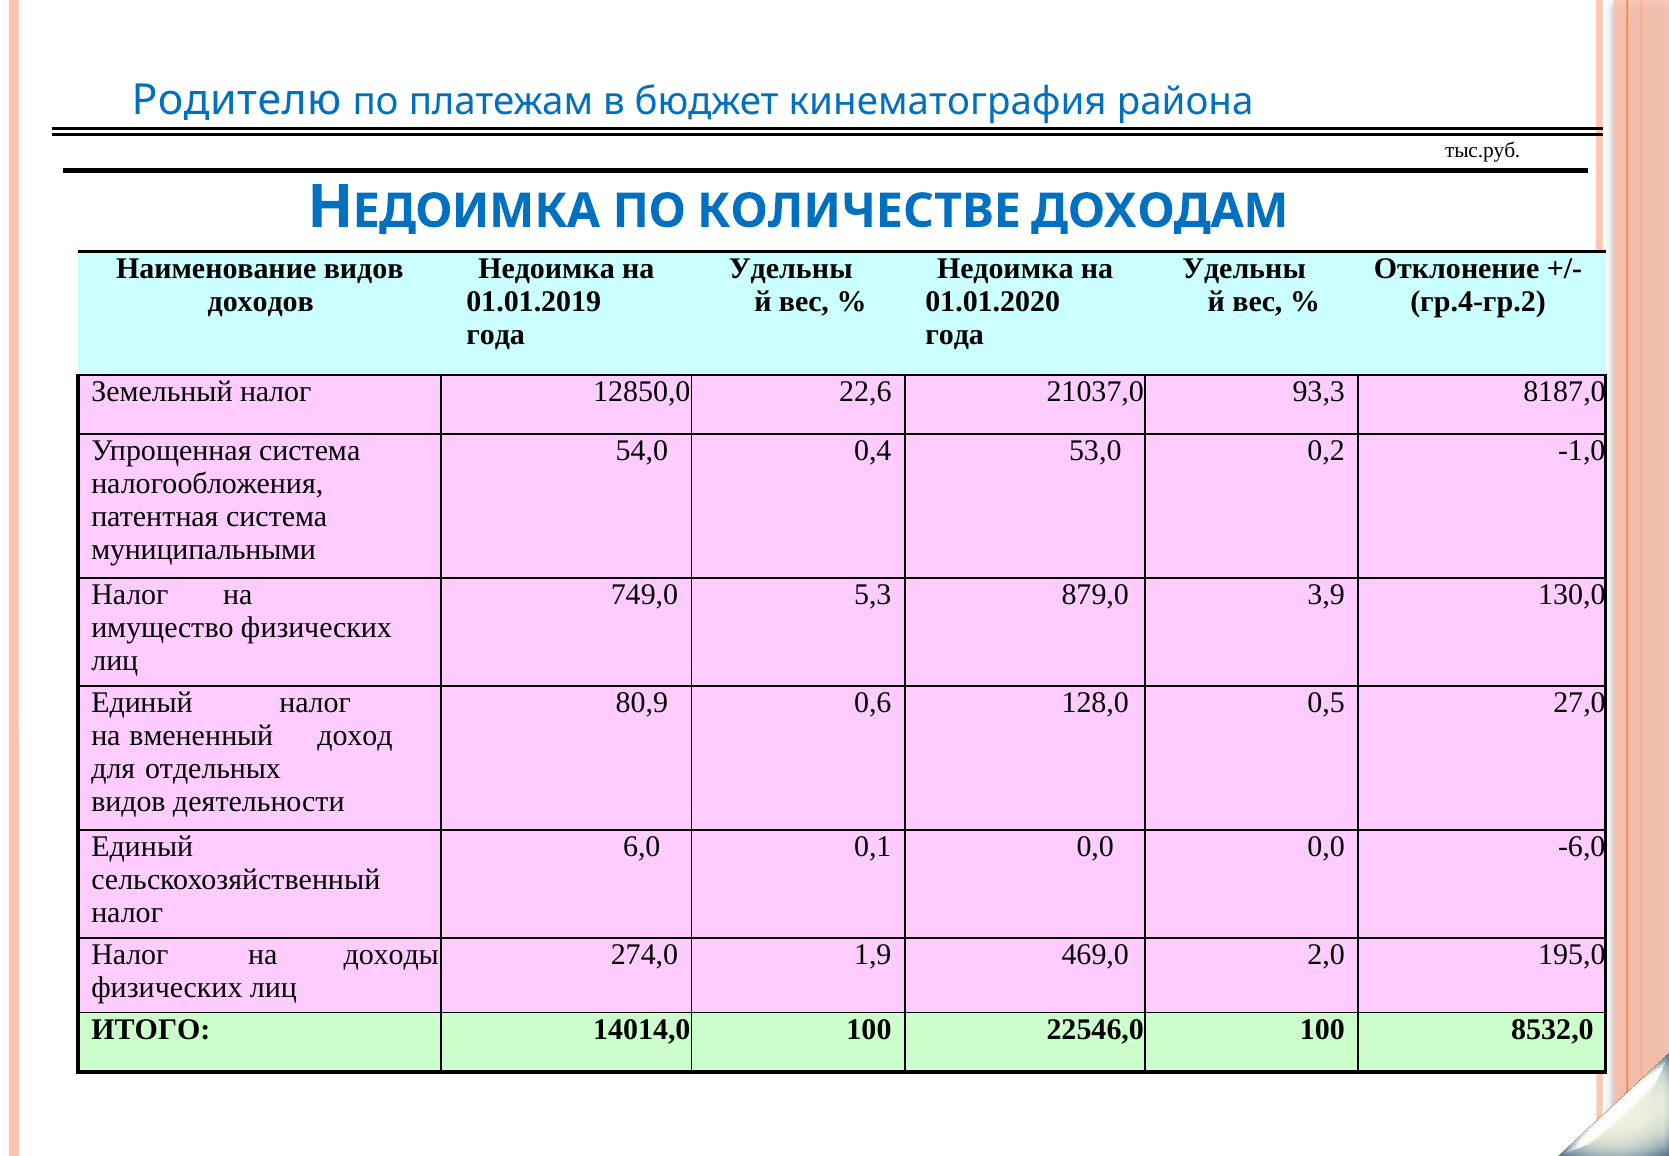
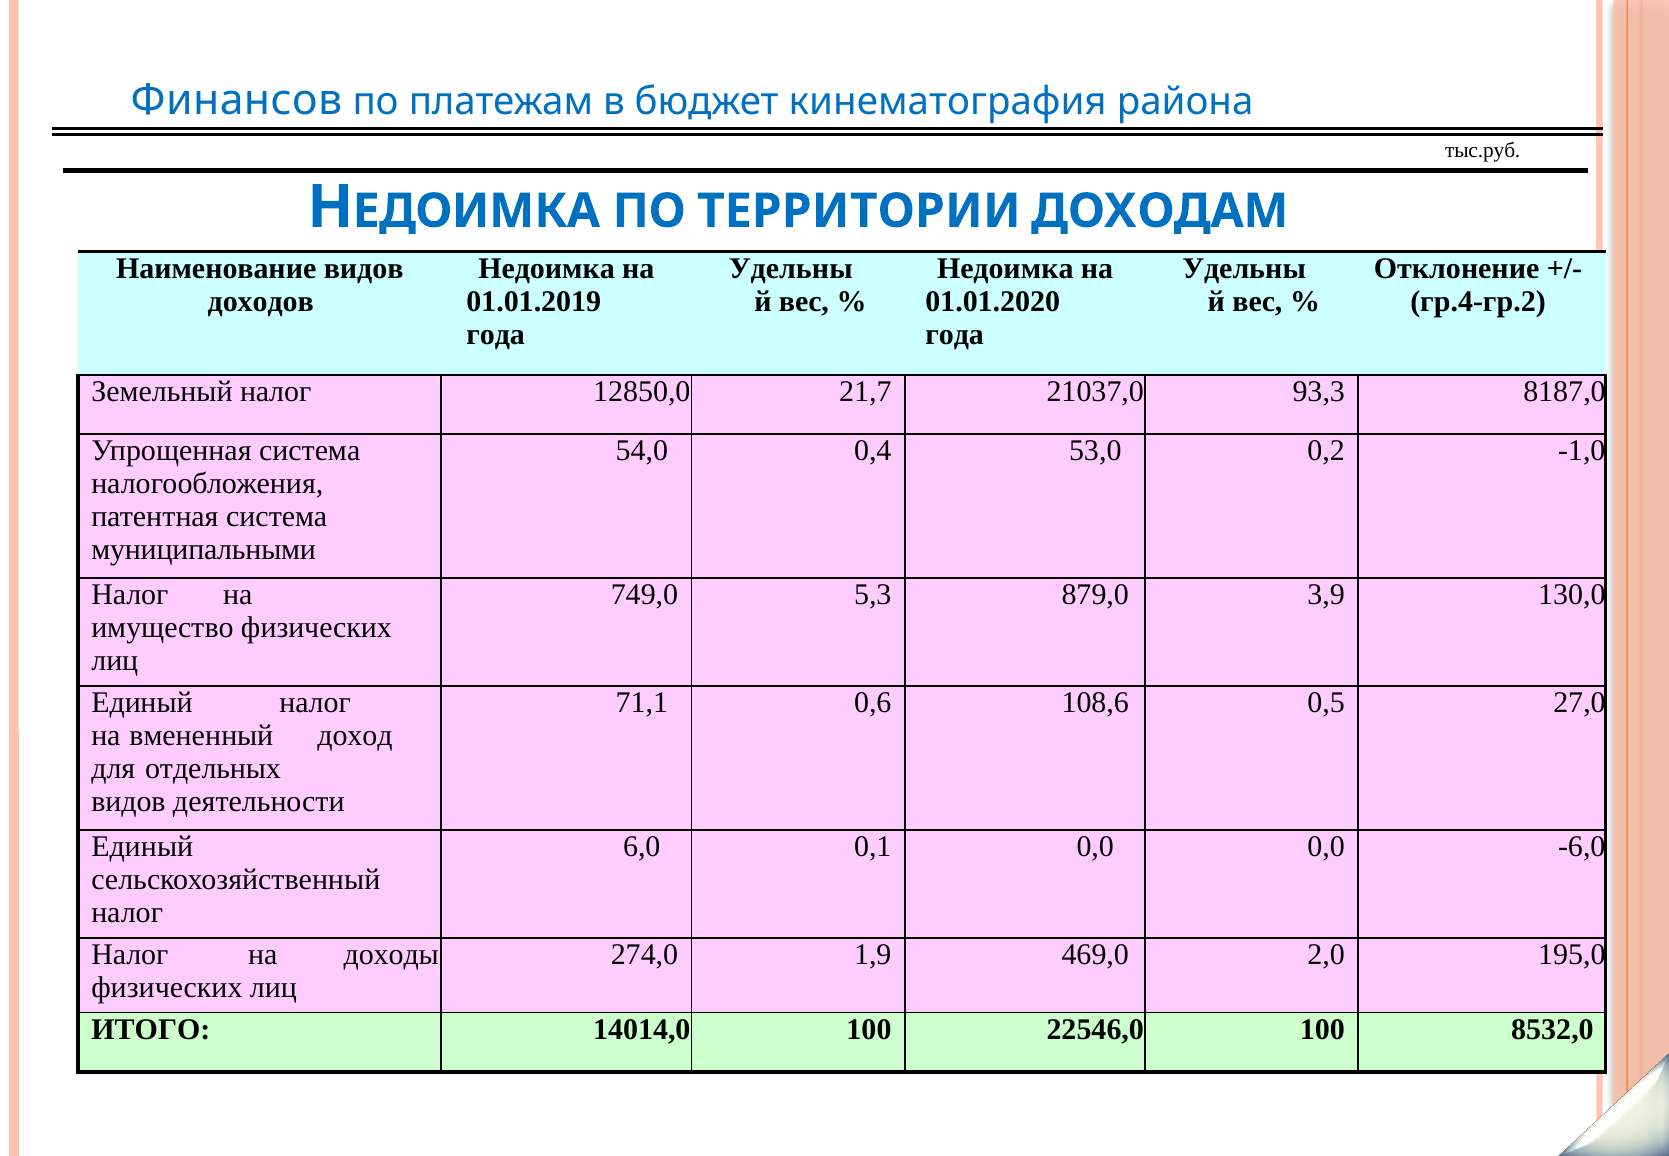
Родителю: Родителю -> Финансов
КОЛИЧЕСТВЕ: КОЛИЧЕСТВЕ -> ТЕРРИТОРИИ
22,6: 22,6 -> 21,7
80,9: 80,9 -> 71,1
128,0: 128,0 -> 108,6
